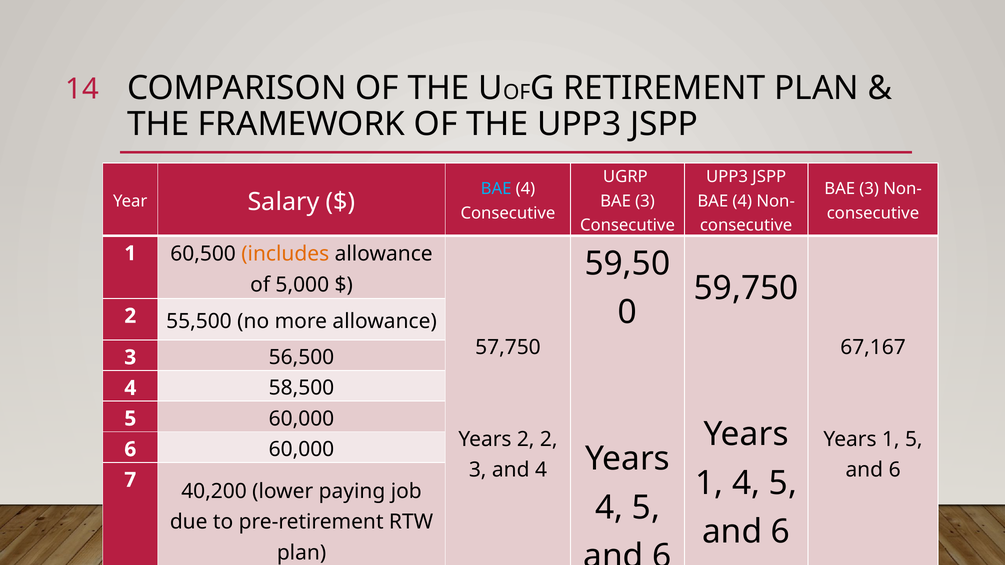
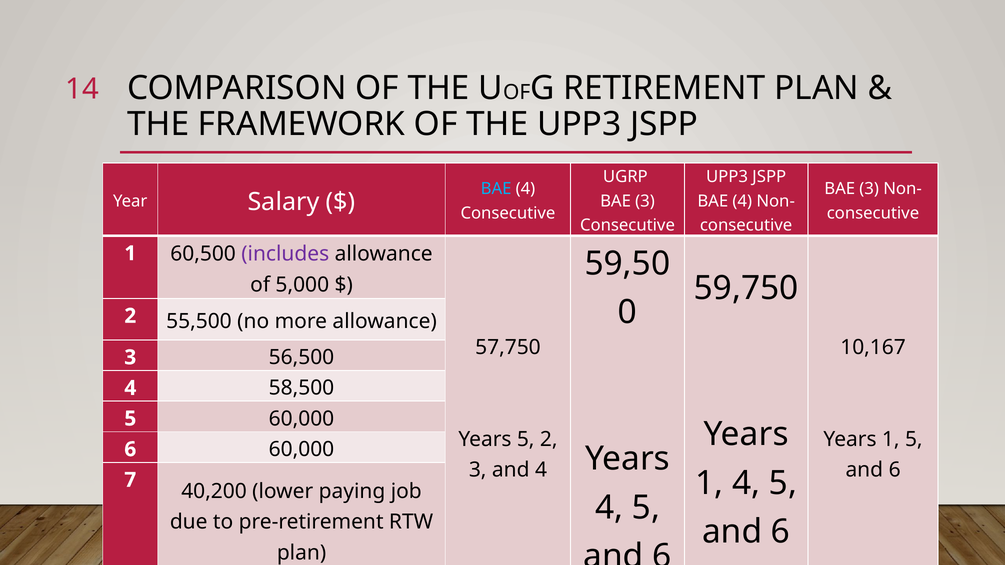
includes colour: orange -> purple
67,167: 67,167 -> 10,167
Years 2: 2 -> 5
